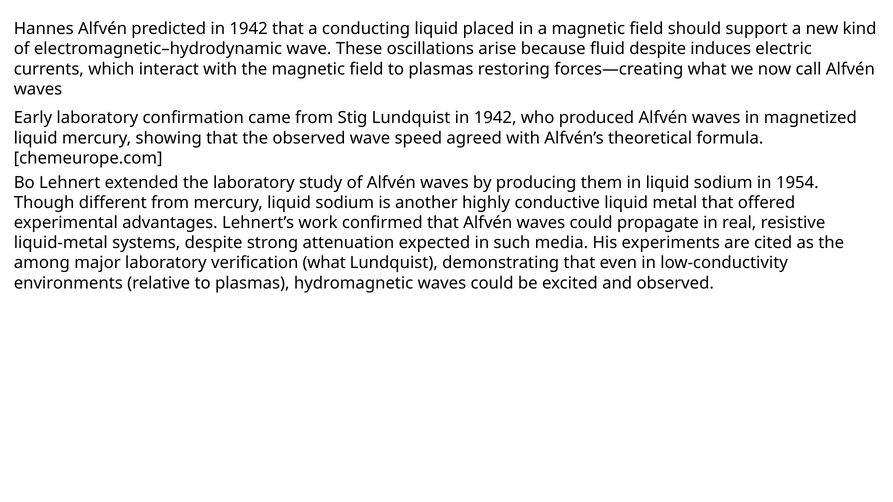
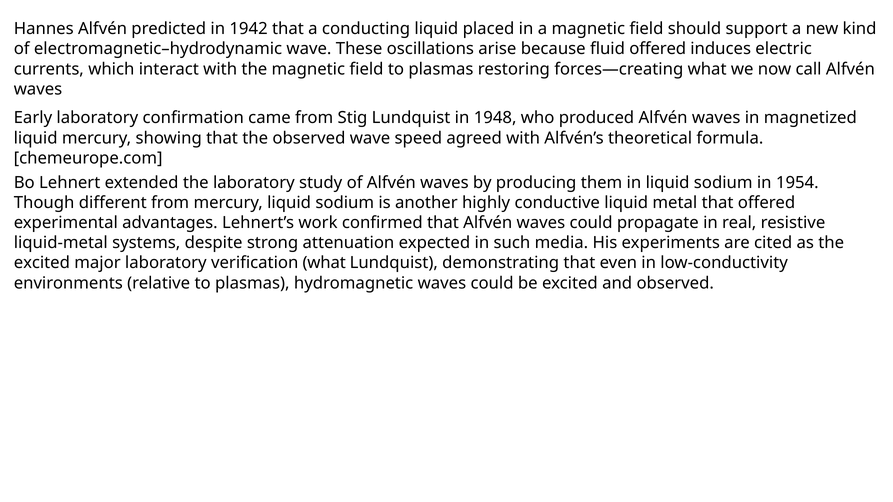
fluid despite: despite -> offered
Lundquist in 1942: 1942 -> 1948
among at (42, 263): among -> excited
